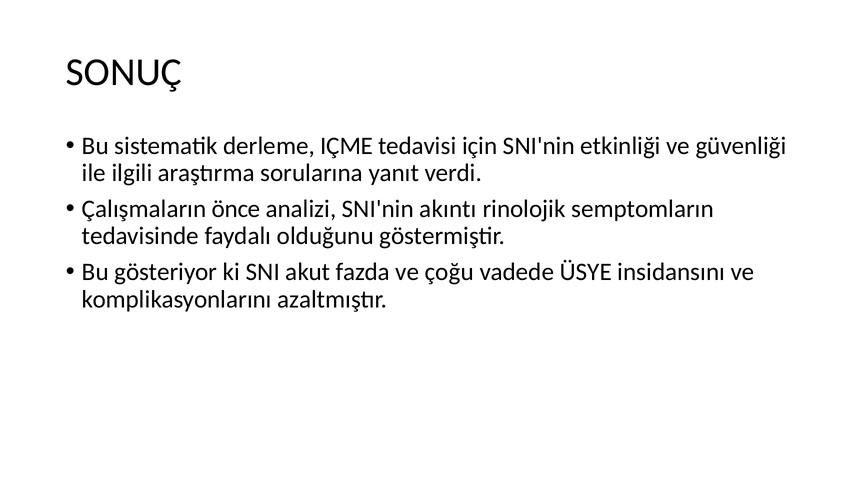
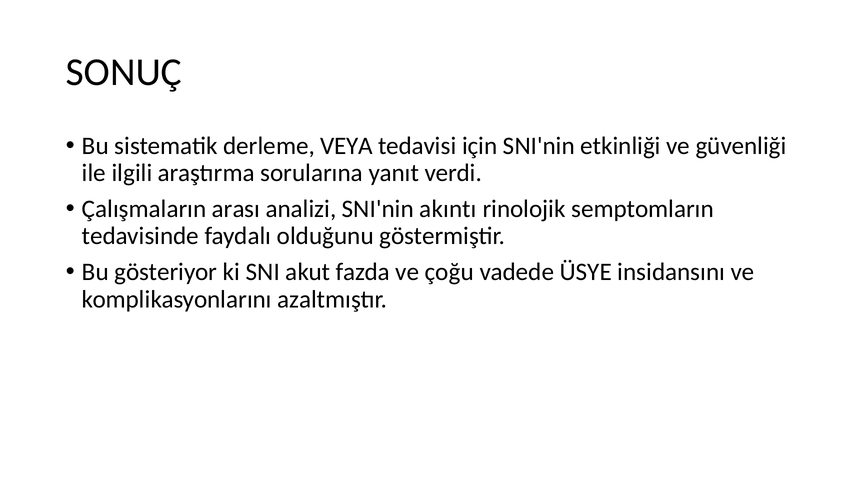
IÇME: IÇME -> VEYA
önce: önce -> arası
